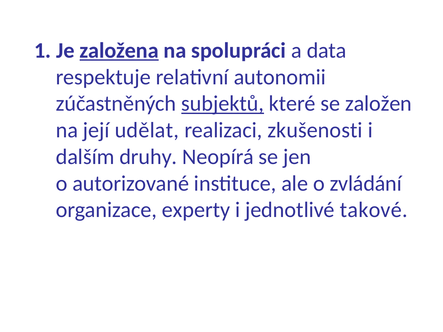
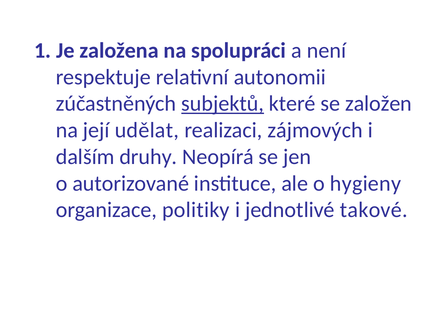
založena underline: present -> none
data: data -> není
zkušenosti: zkušenosti -> zájmových
zvládání: zvládání -> hygieny
experty: experty -> politiky
